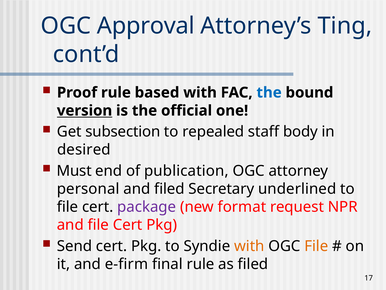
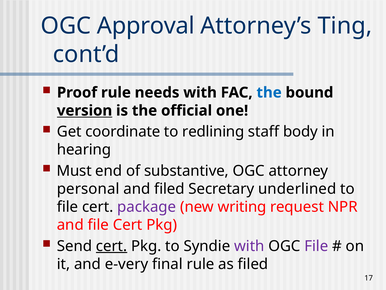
based: based -> needs
subsection: subsection -> coordinate
repealed: repealed -> redlining
desired: desired -> hearing
publication: publication -> substantive
format: format -> writing
cert at (112, 246) underline: none -> present
with at (249, 246) colour: orange -> purple
File at (316, 246) colour: orange -> purple
e-firm: e-firm -> e-very
